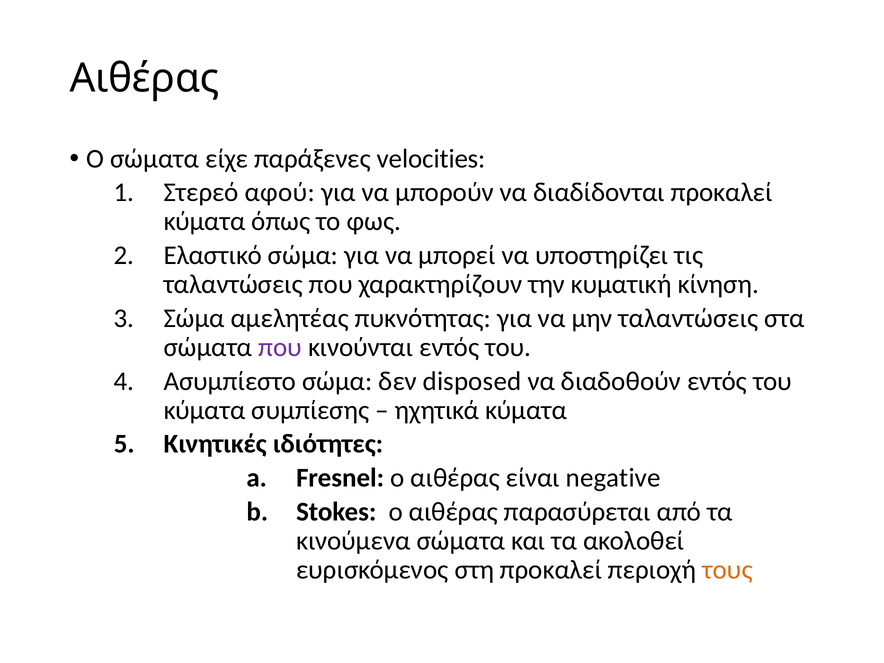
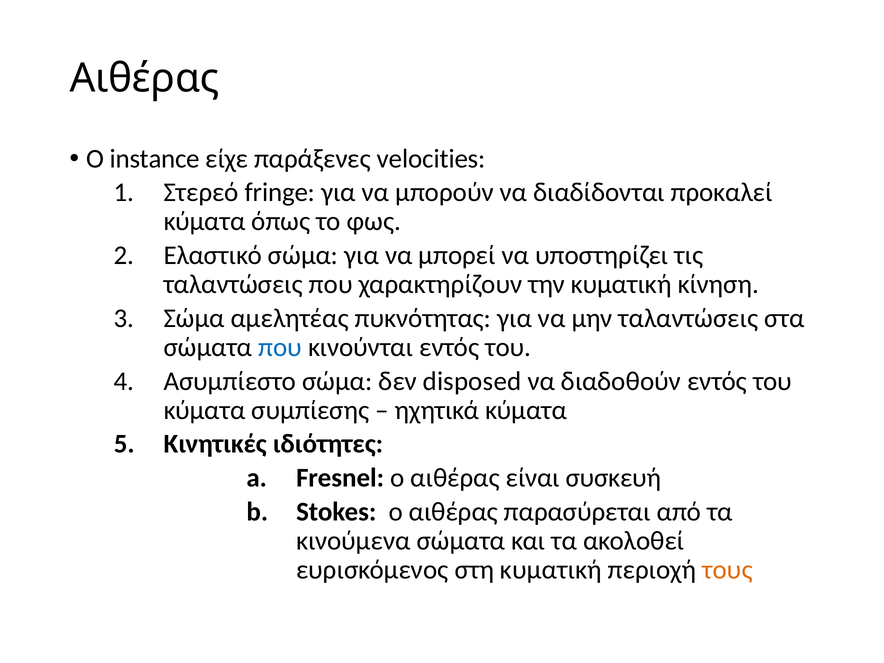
Ο σώματα: σώματα -> instance
αφού: αφού -> fringe
που at (280, 347) colour: purple -> blue
negative: negative -> συσκευή
στη προκαλεί: προκαλεί -> κυματική
